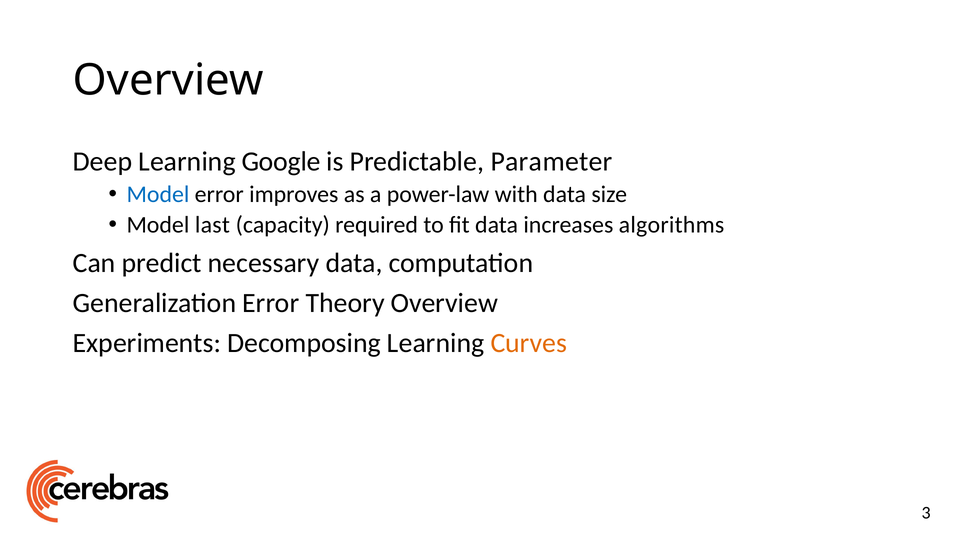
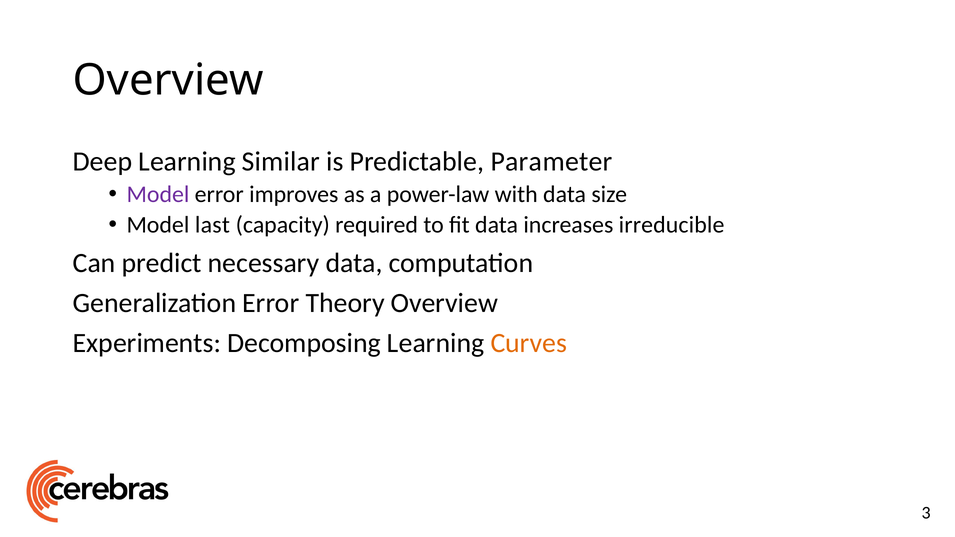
Google: Google -> Similar
Model at (158, 194) colour: blue -> purple
algorithms: algorithms -> irreducible
